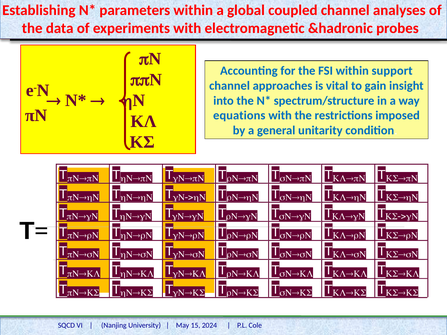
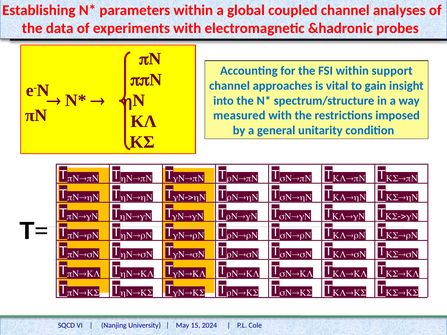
equations: equations -> measured
